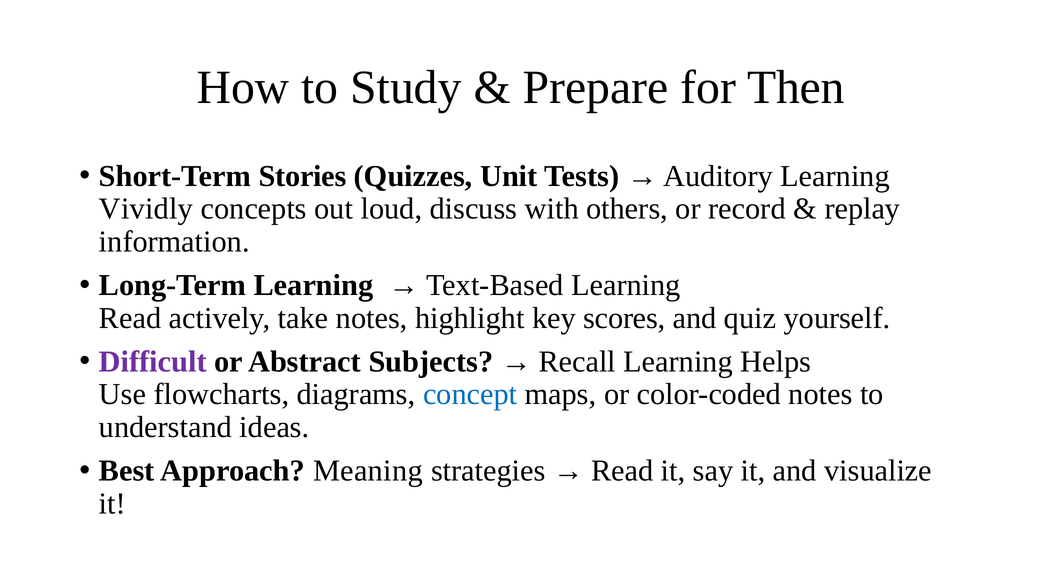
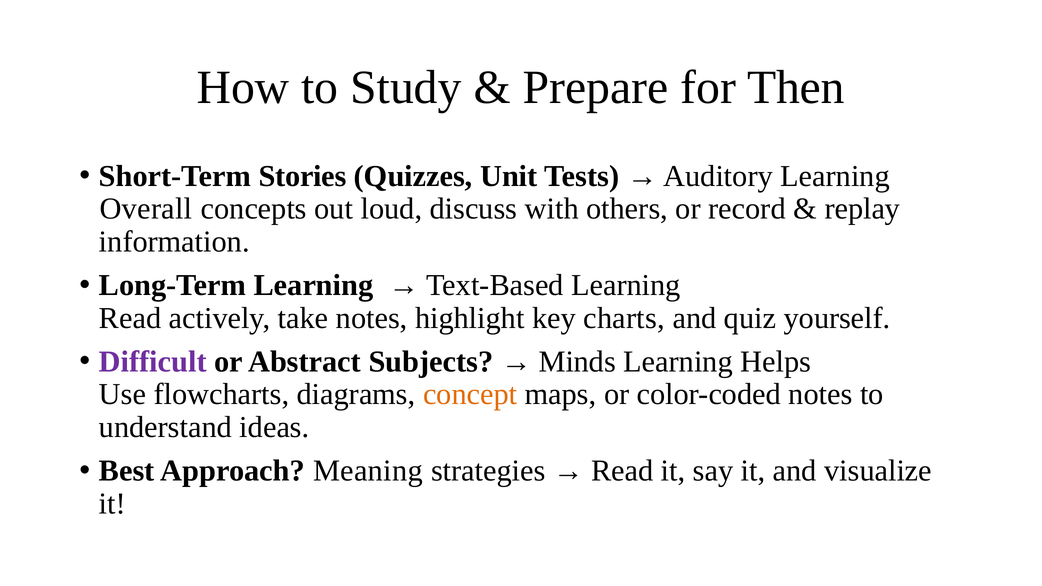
Vividly: Vividly -> Overall
scores: scores -> charts
Recall: Recall -> Minds
concept colour: blue -> orange
